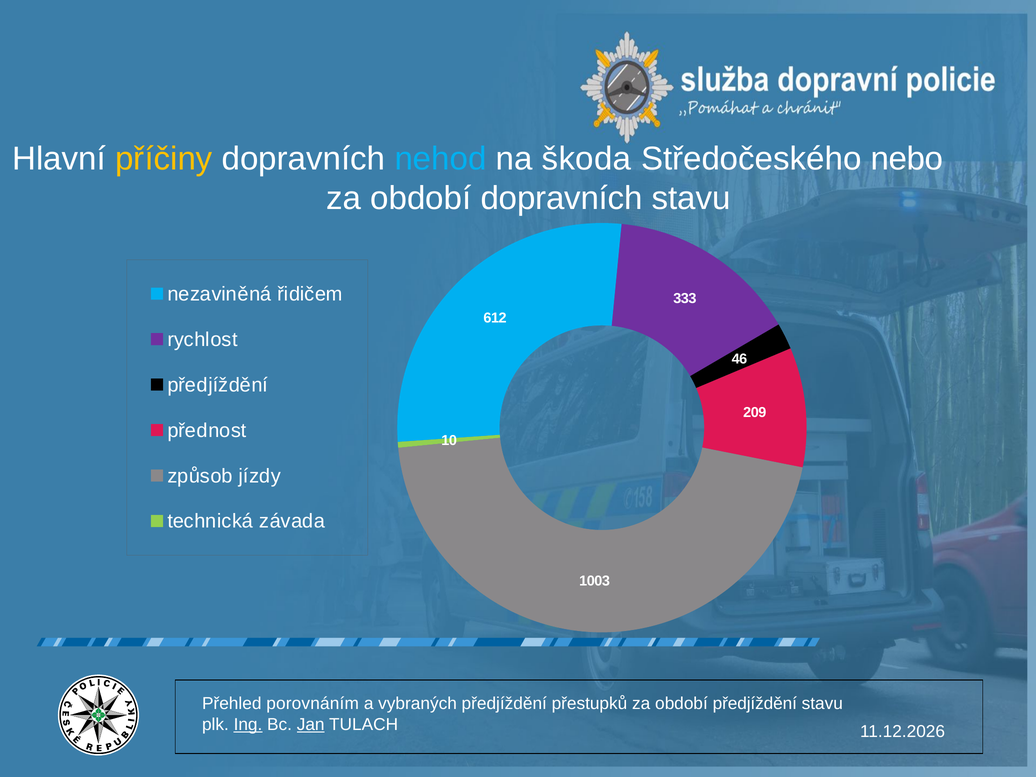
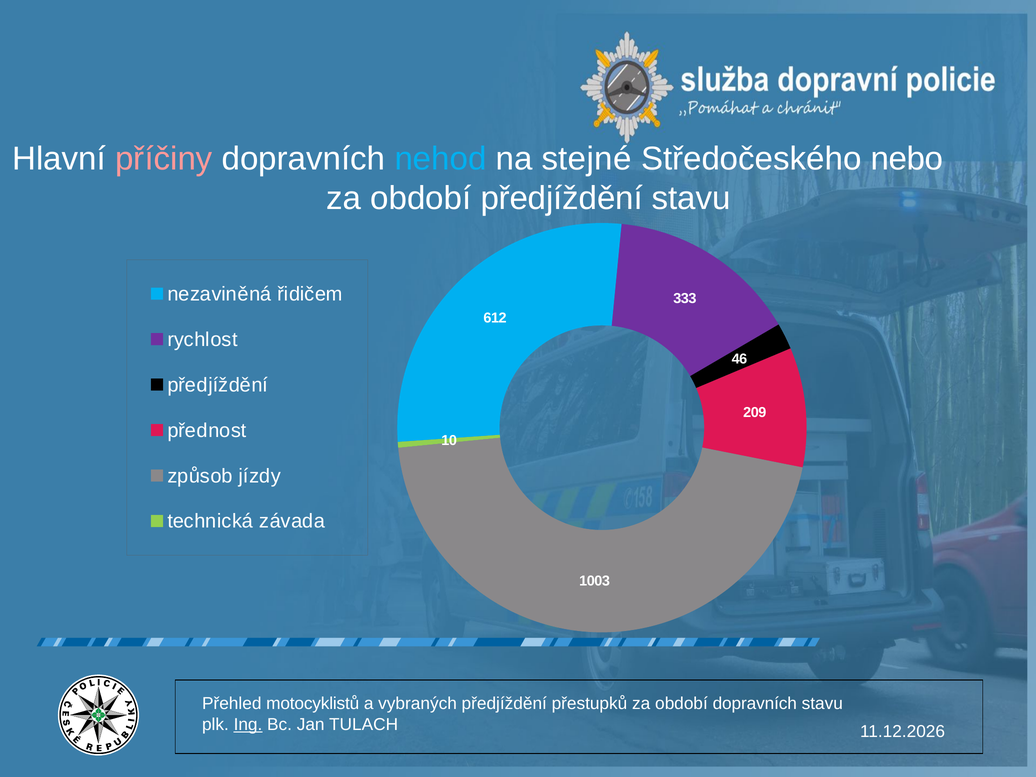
příčiny colour: yellow -> pink
škoda: škoda -> stejné
období dopravních: dopravních -> předjíždění
porovnáním: porovnáním -> motocyklistů
období předjíždění: předjíždění -> dopravních
Jan underline: present -> none
